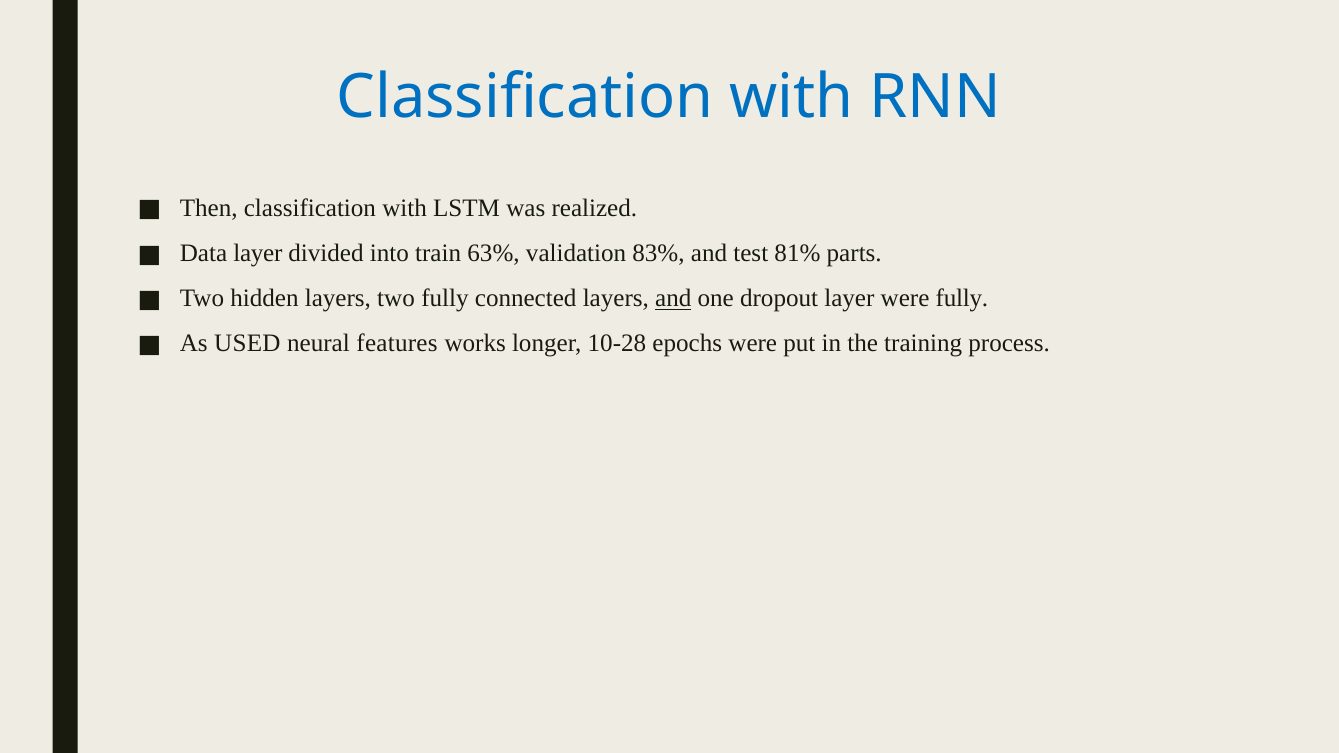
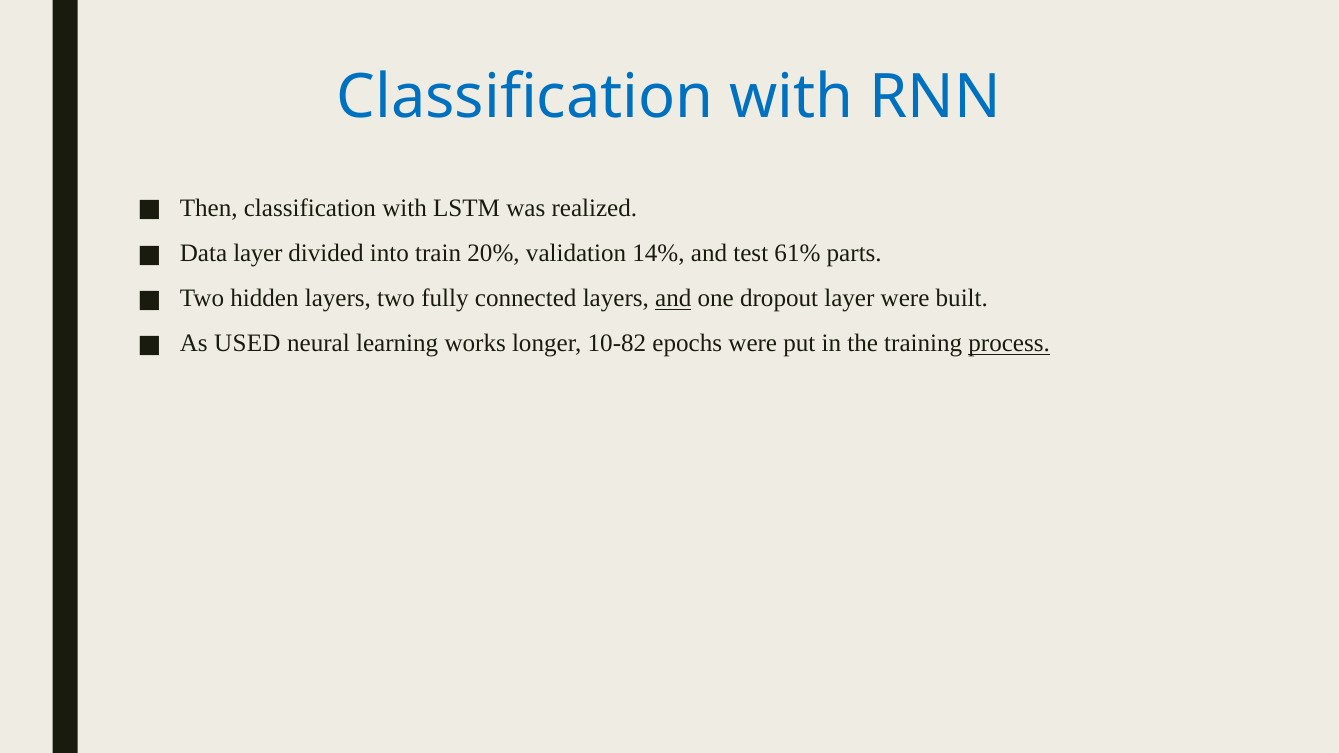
63%: 63% -> 20%
83%: 83% -> 14%
81%: 81% -> 61%
were fully: fully -> built
features: features -> learning
10-28: 10-28 -> 10-82
process underline: none -> present
